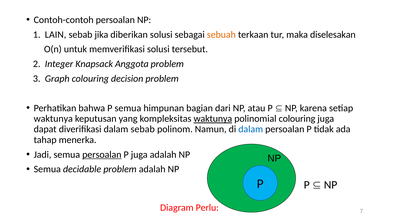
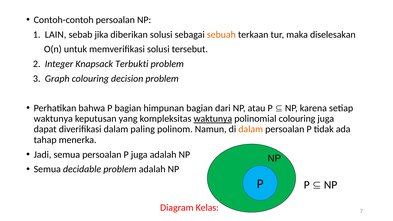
Anggota: Anggota -> Terbukti
P semua: semua -> bagian
dalam sebab: sebab -> paling
dalam at (251, 129) colour: blue -> orange
persoalan at (102, 155) underline: present -> none
Perlu: Perlu -> Kelas
